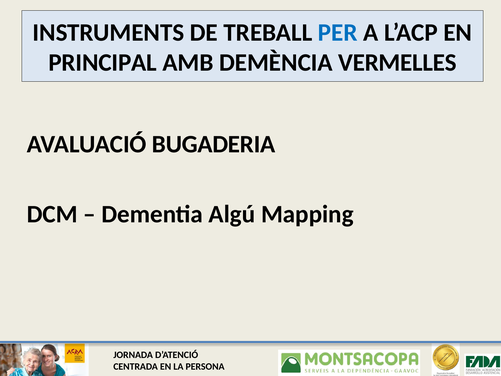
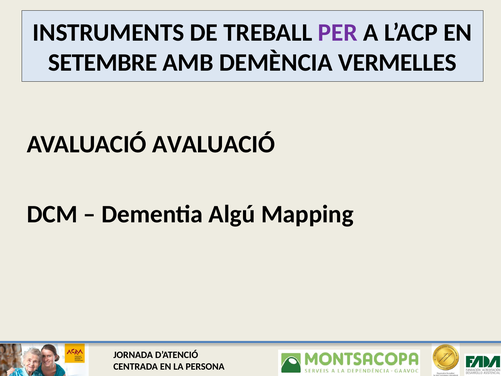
PER colour: blue -> purple
PRINCIPAL: PRINCIPAL -> SETEMBRE
AVALUACIÓ BUGADERIA: BUGADERIA -> AVALUACIÓ
